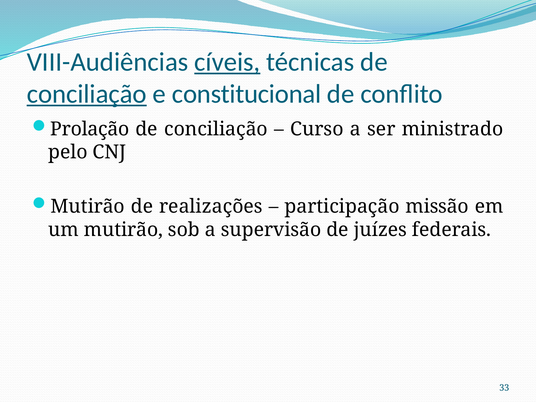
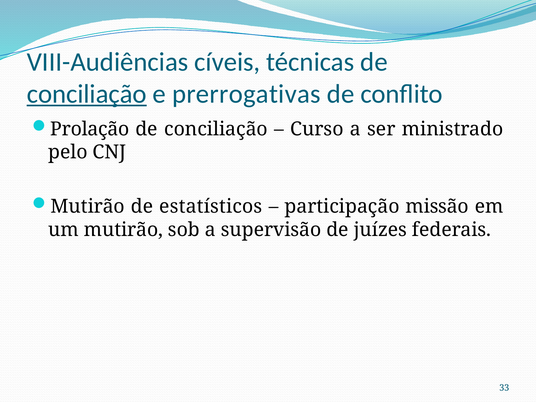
cíveis underline: present -> none
constitucional: constitucional -> prerrogativas
realizações: realizações -> estatísticos
